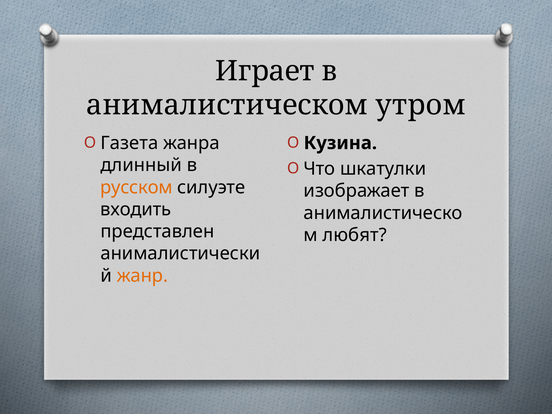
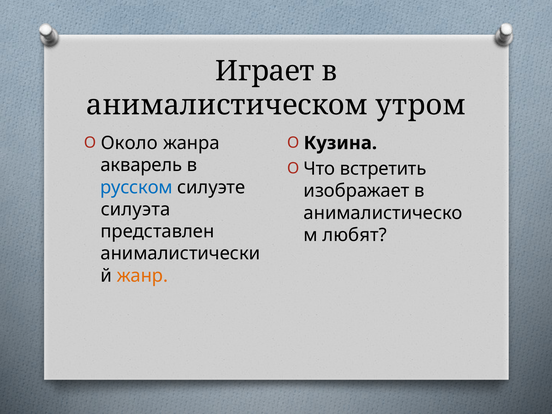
Газета: Газета -> Около
длинный: длинный -> акварель
шкатулки: шкатулки -> встретить
русском colour: orange -> blue
входить: входить -> силуэта
